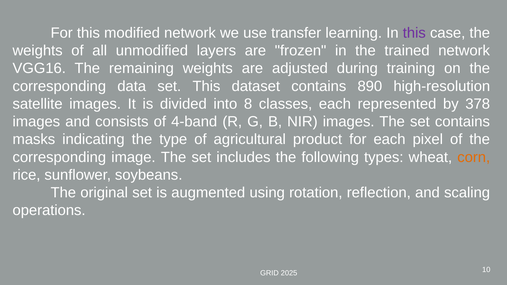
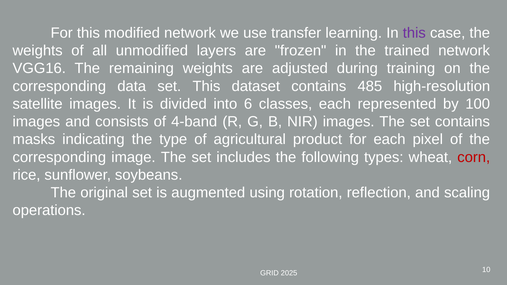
890: 890 -> 485
8: 8 -> 6
378: 378 -> 100
corn colour: orange -> red
